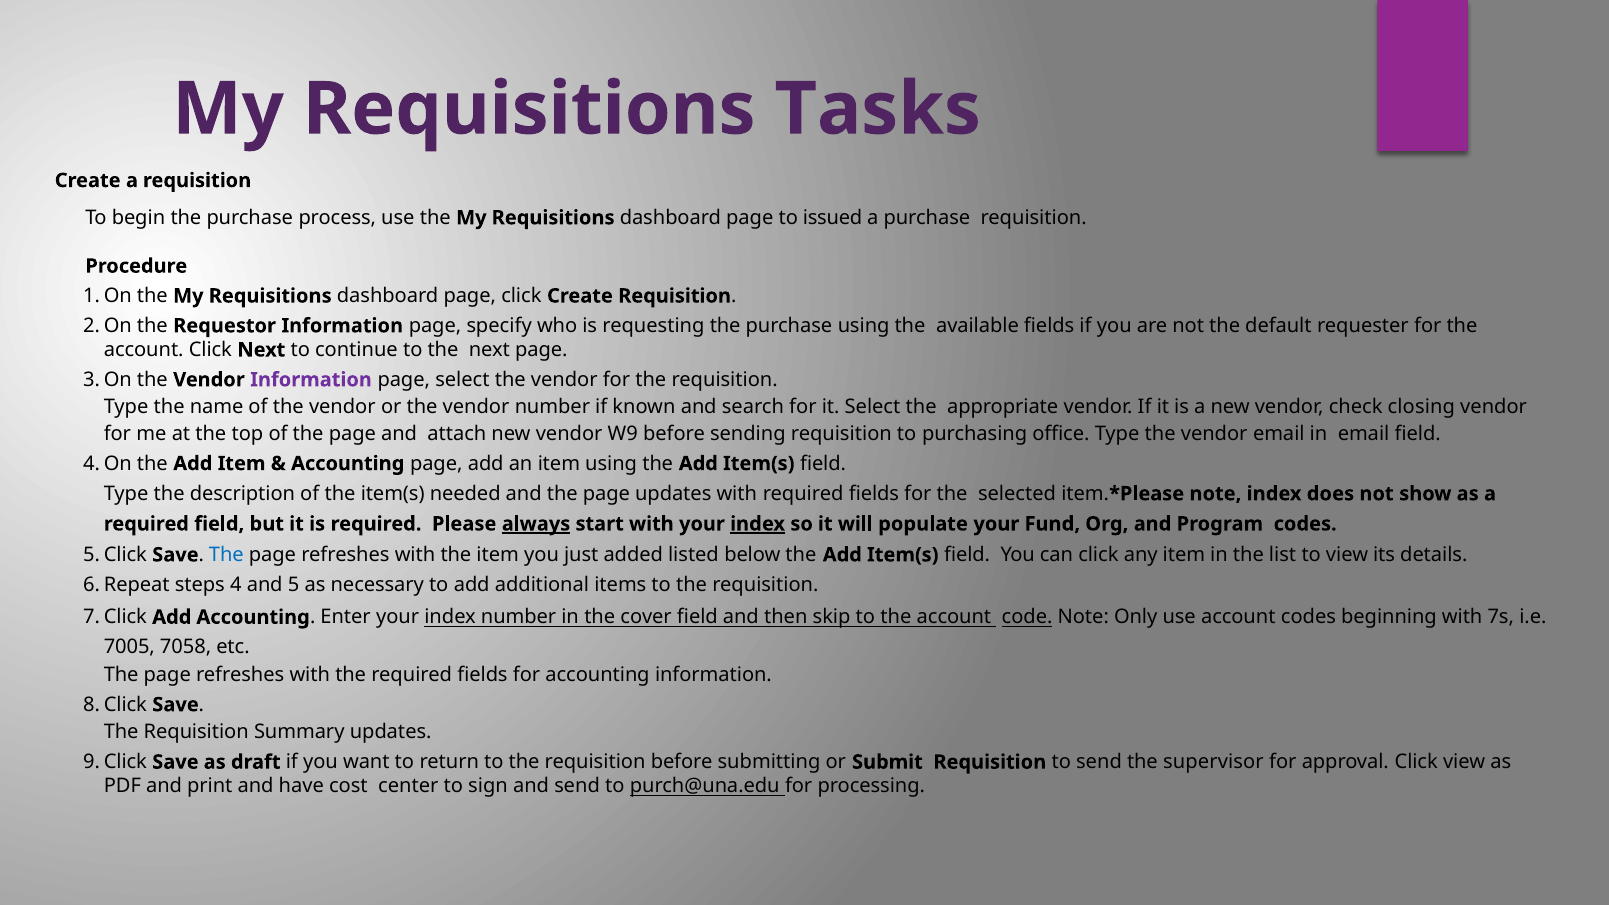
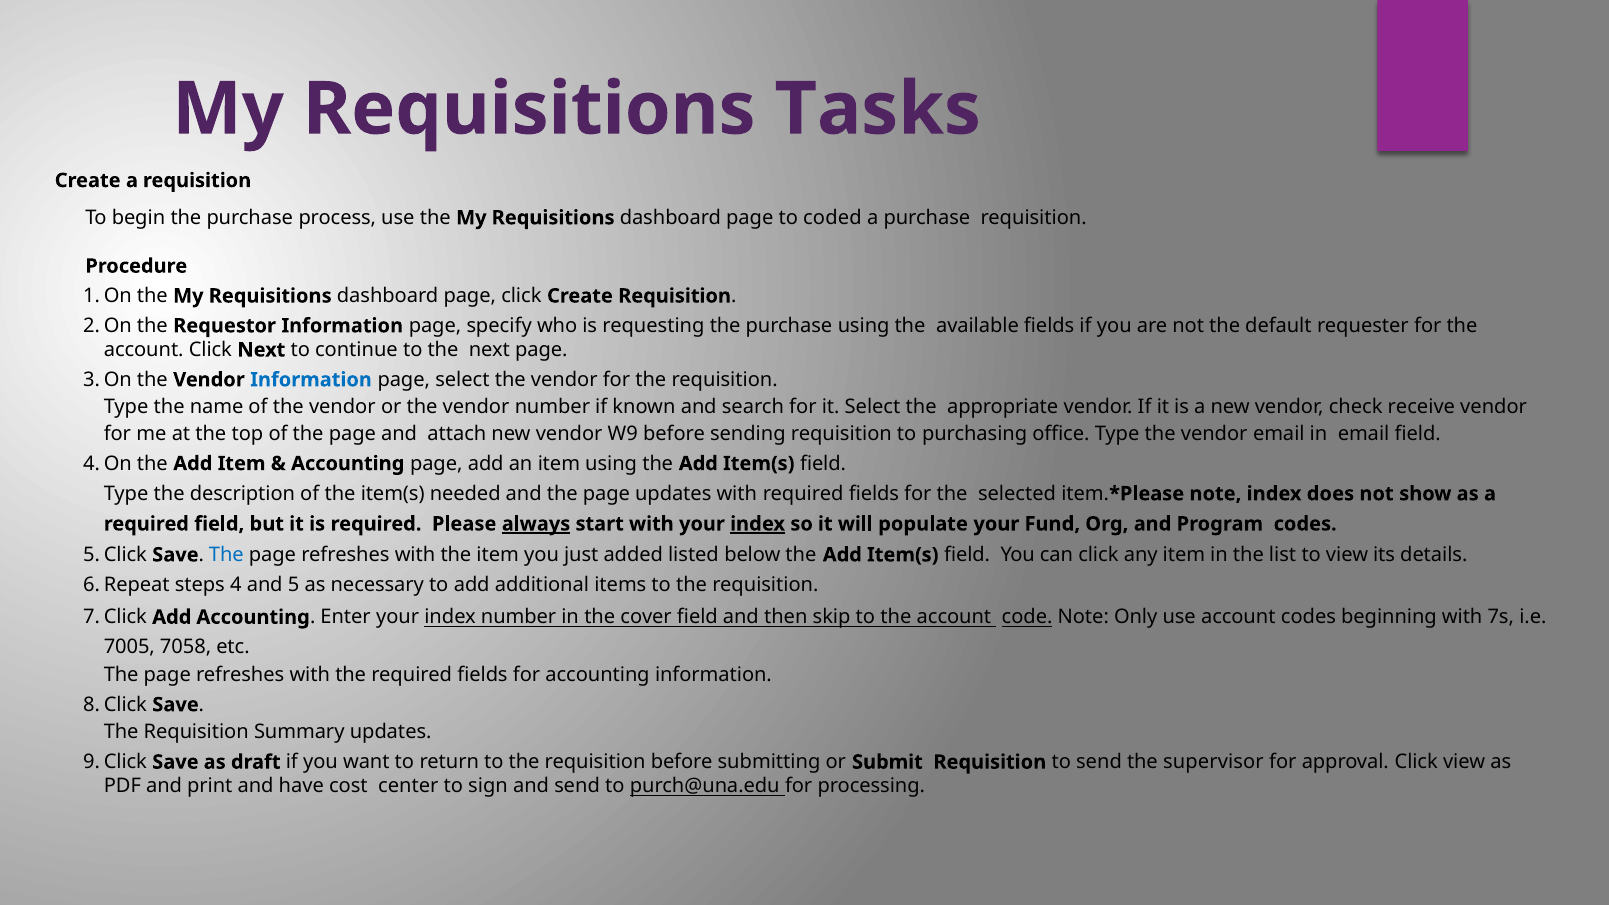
issued: issued -> coded
Information at (311, 380) colour: purple -> blue
closing: closing -> receive
